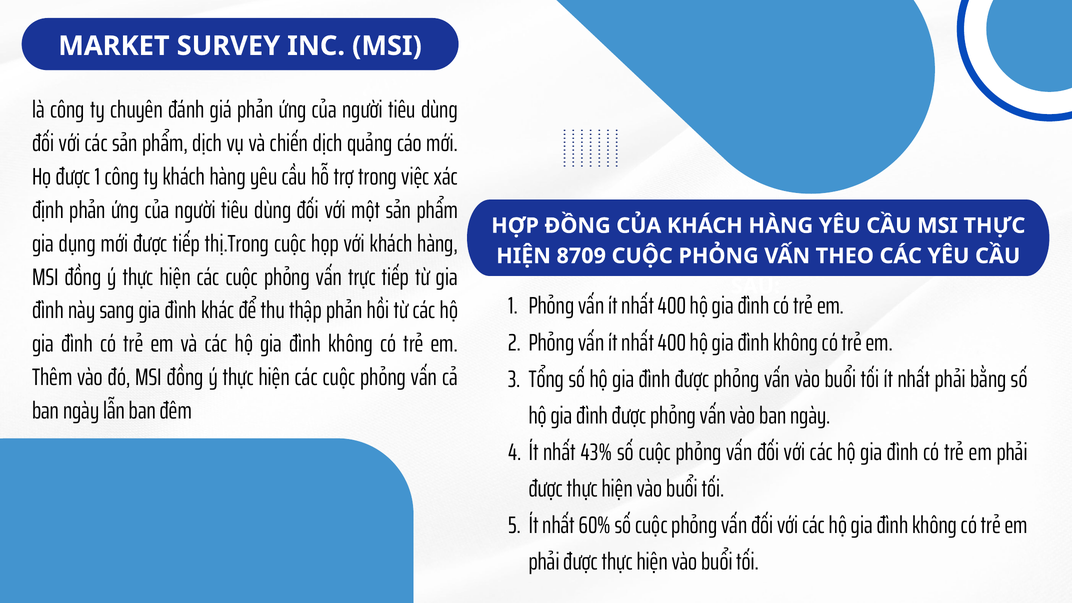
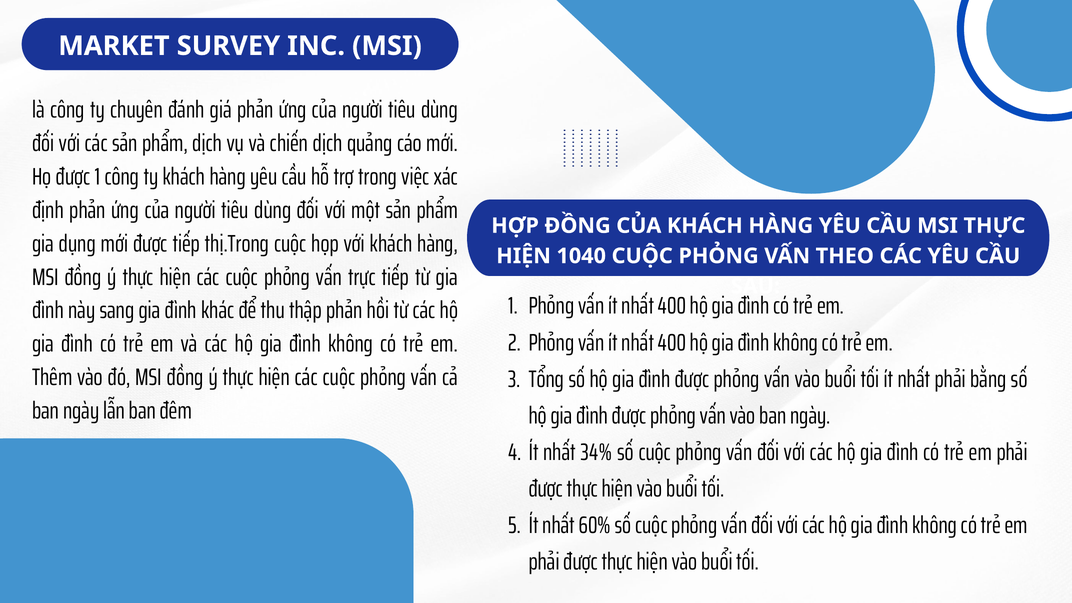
8709: 8709 -> 1040
43%: 43% -> 34%
